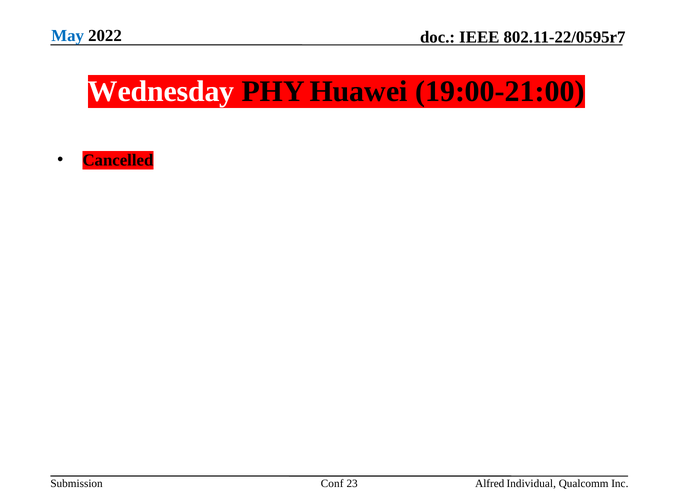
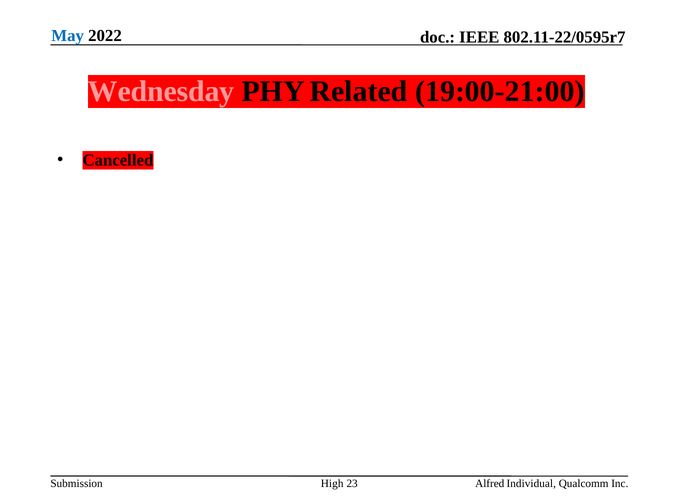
Wednesday colour: white -> pink
Huawei: Huawei -> Related
Conf: Conf -> High
